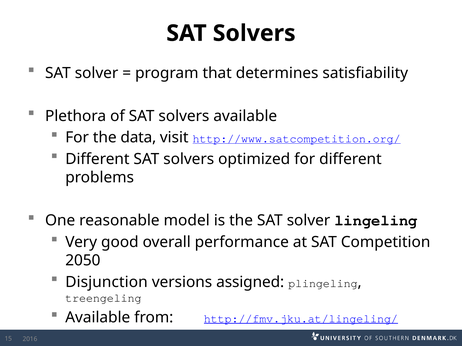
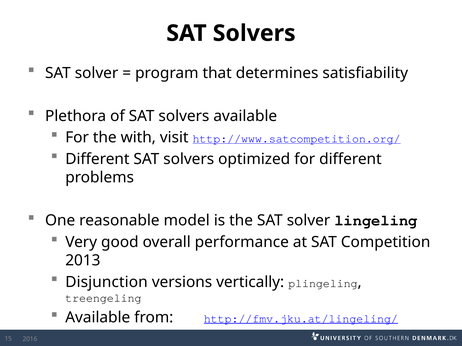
data: data -> with
2050: 2050 -> 2013
assigned: assigned -> vertically
